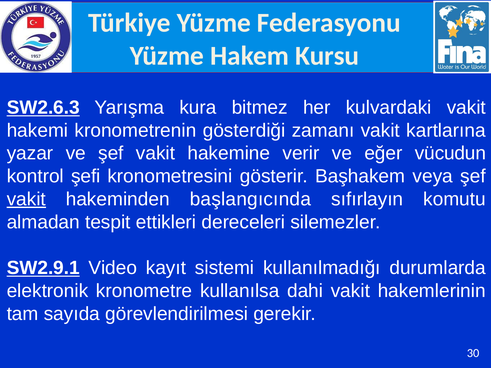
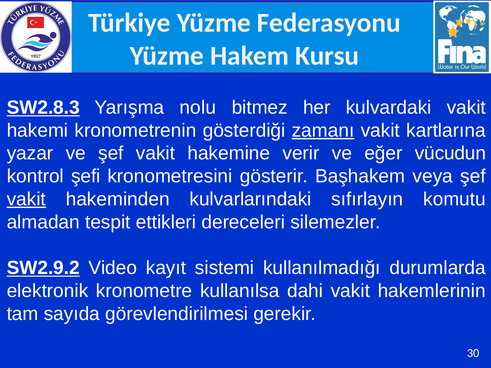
SW2.6.3: SW2.6.3 -> SW2.8.3
kura: kura -> nolu
zamanı underline: none -> present
başlangıcında: başlangıcında -> kulvarlarındaki
SW2.9.1: SW2.9.1 -> SW2.9.2
